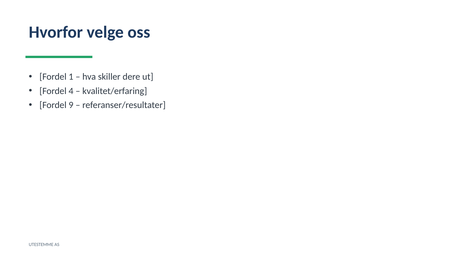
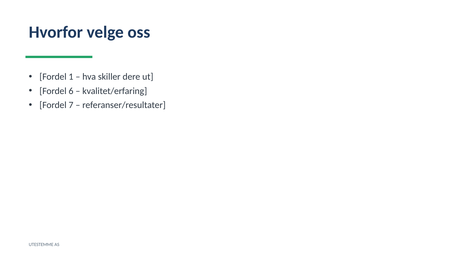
4: 4 -> 6
9: 9 -> 7
